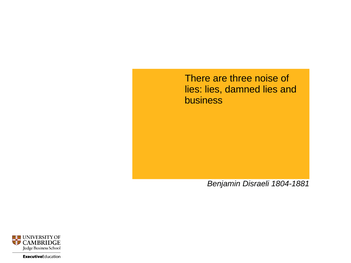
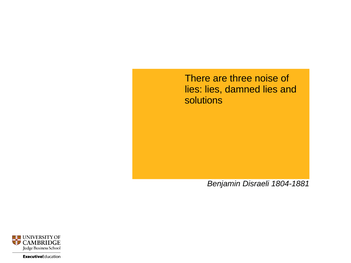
business: business -> solutions
